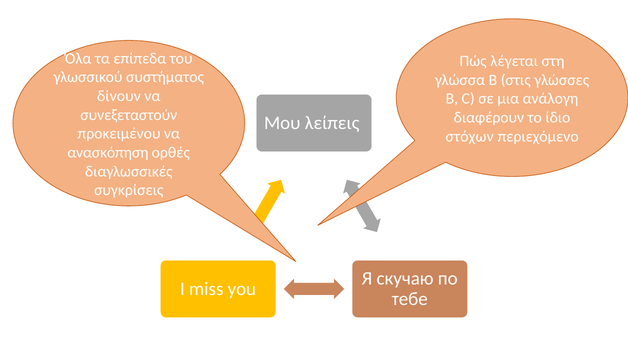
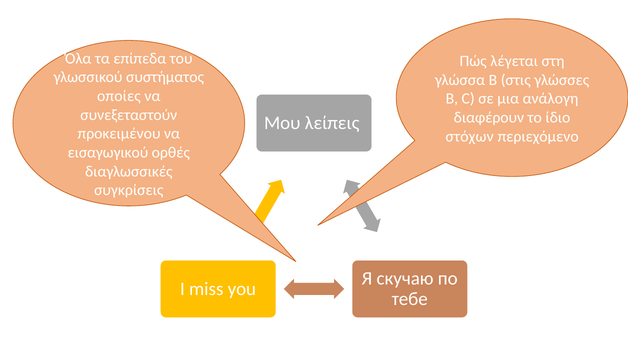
δίνουν: δίνουν -> οποίες
ανασκόπηση: ανασκόπηση -> εισαγωγικού
